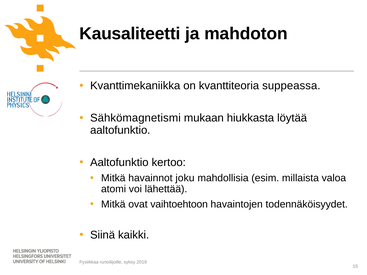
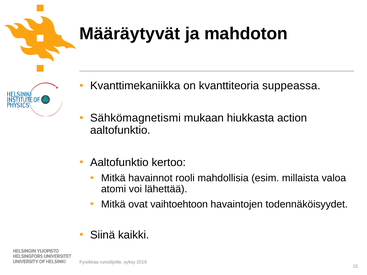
Kausaliteetti: Kausaliteetti -> Määräytyvät
löytää: löytää -> action
joku: joku -> rooli
